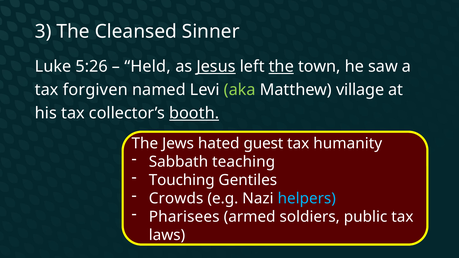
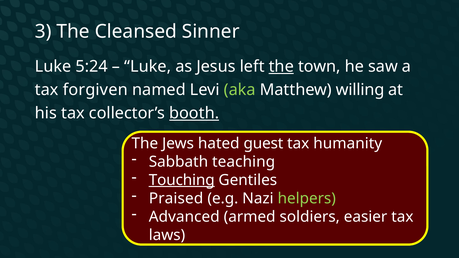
5:26: 5:26 -> 5:24
Held at (148, 67): Held -> Luke
Jesus underline: present -> none
village: village -> willing
Touching underline: none -> present
Crowds: Crowds -> Praised
helpers colour: light blue -> light green
Pharisees: Pharisees -> Advanced
public: public -> easier
